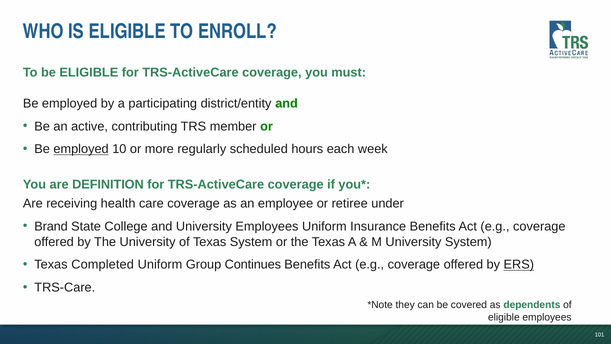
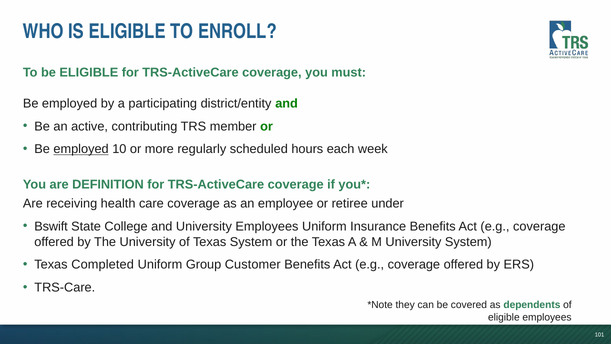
Brand: Brand -> Bswift
Continues: Continues -> Customer
ERS underline: present -> none
